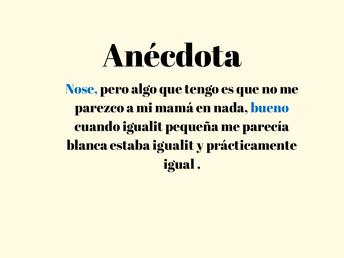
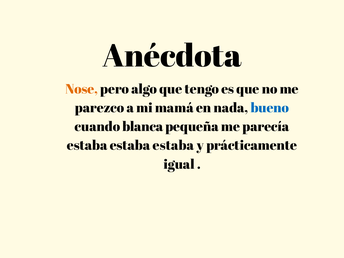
Nose colour: blue -> orange
cuando igualit: igualit -> blanca
blanca at (87, 146): blanca -> estaba
igualit at (173, 146): igualit -> estaba
